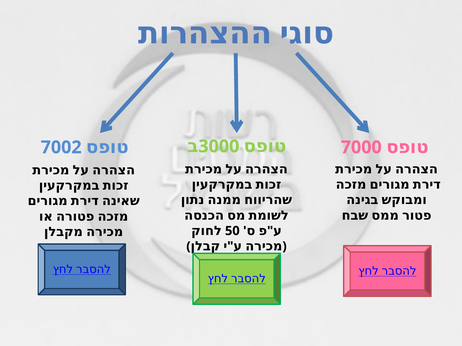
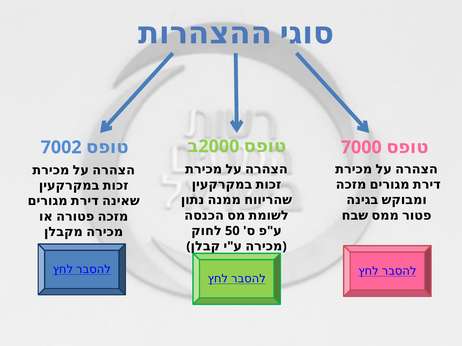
3000: 3000 -> 2000
